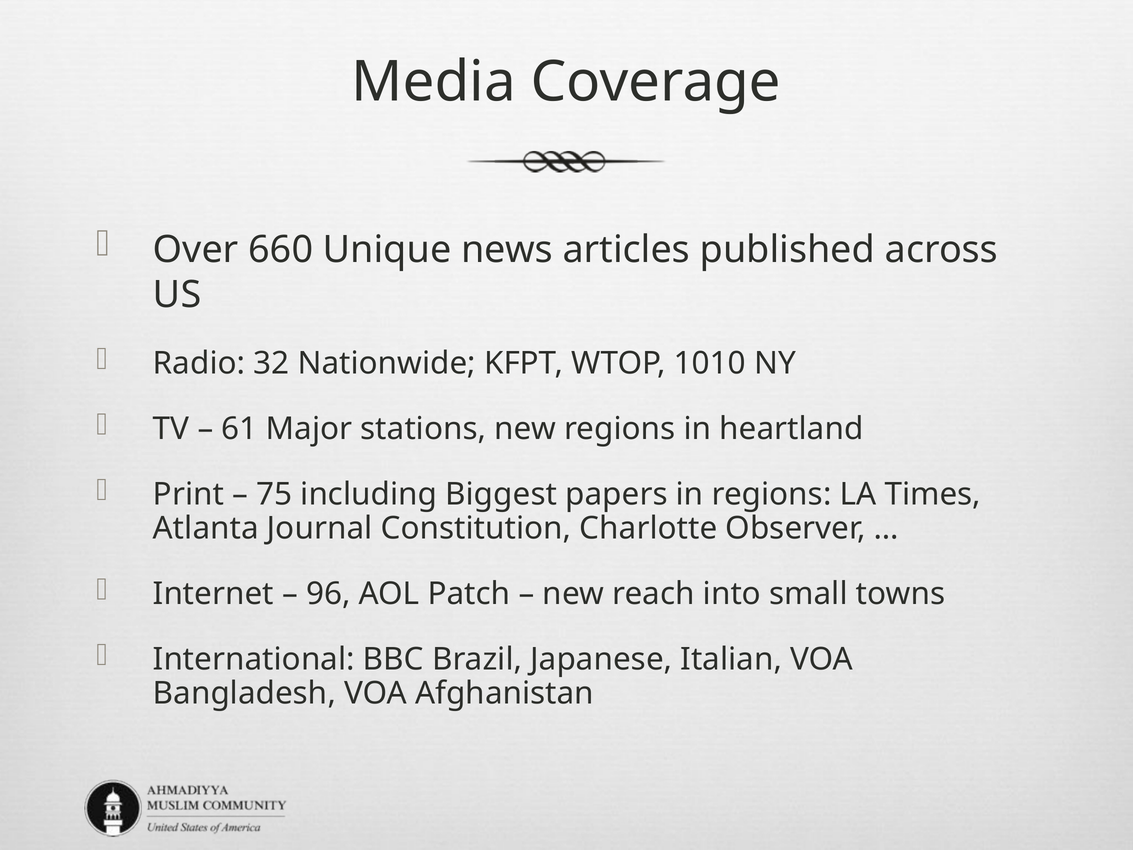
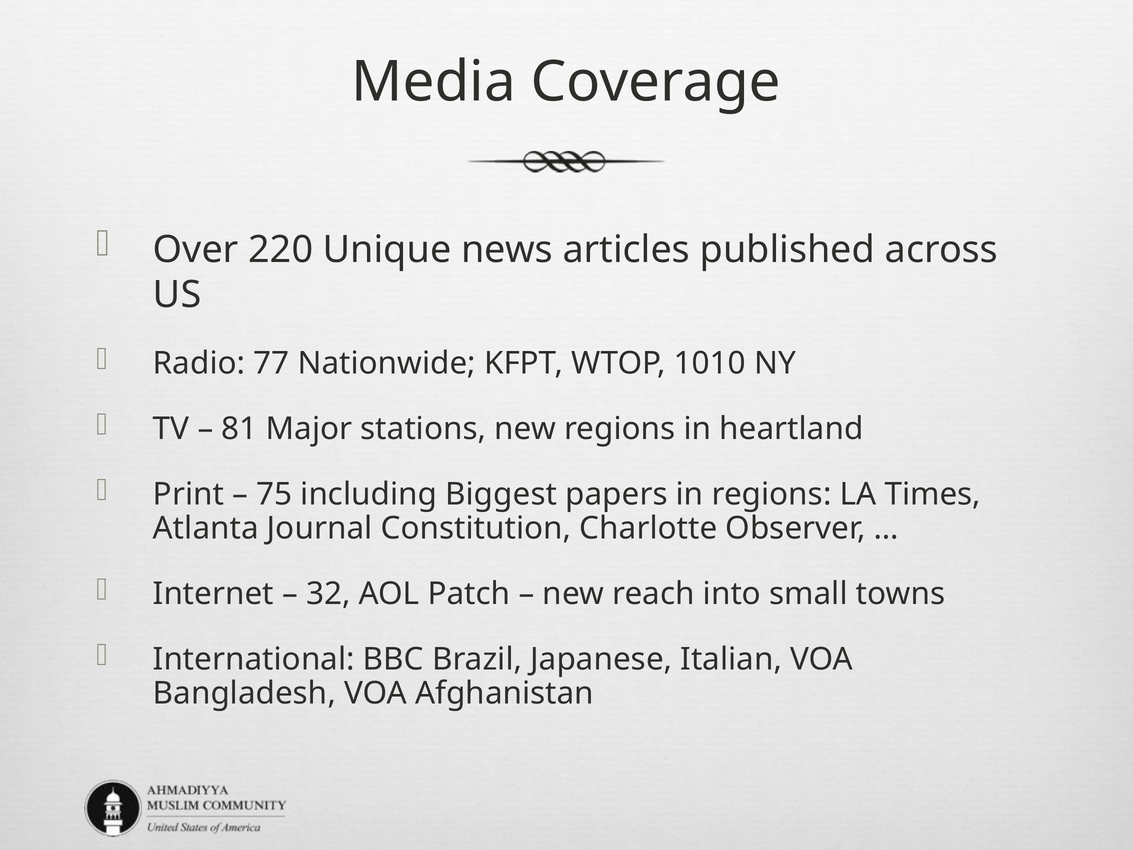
660: 660 -> 220
32: 32 -> 77
61: 61 -> 81
96: 96 -> 32
